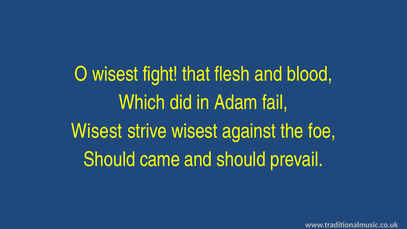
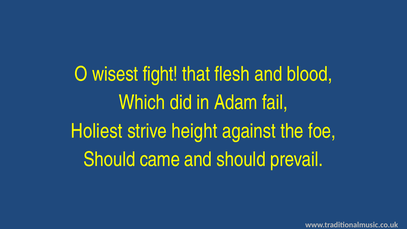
Wisest at (97, 131): Wisest -> Holiest
strive wisest: wisest -> height
